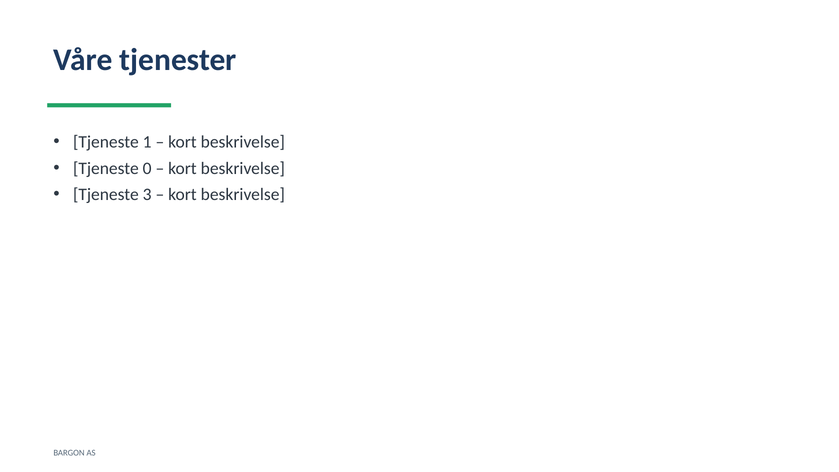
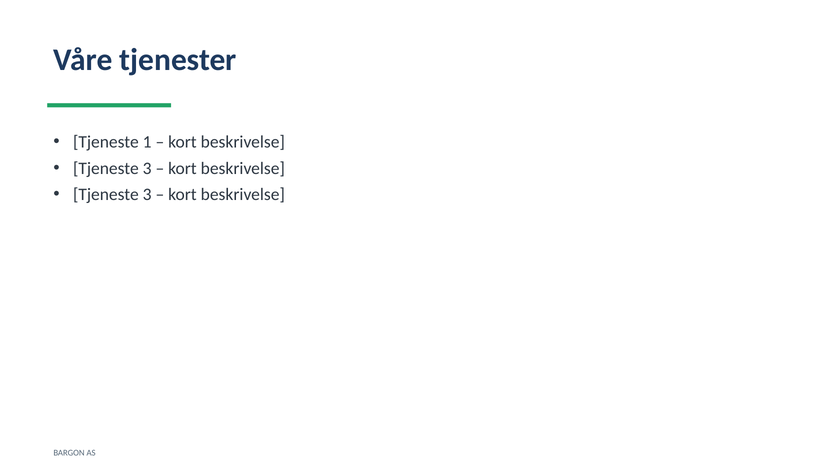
0 at (147, 168): 0 -> 3
